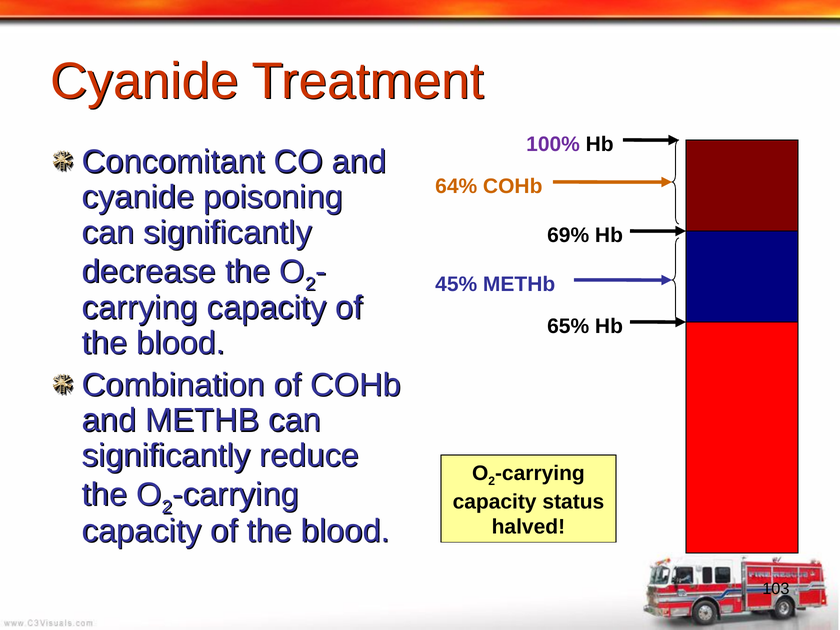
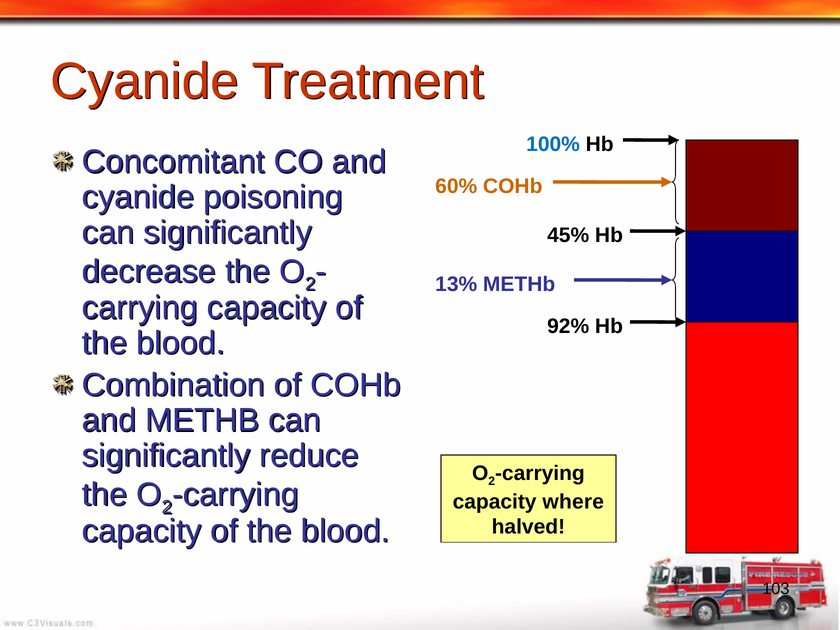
100% colour: purple -> blue
64%: 64% -> 60%
69%: 69% -> 45%
45%: 45% -> 13%
65%: 65% -> 92%
status: status -> where
